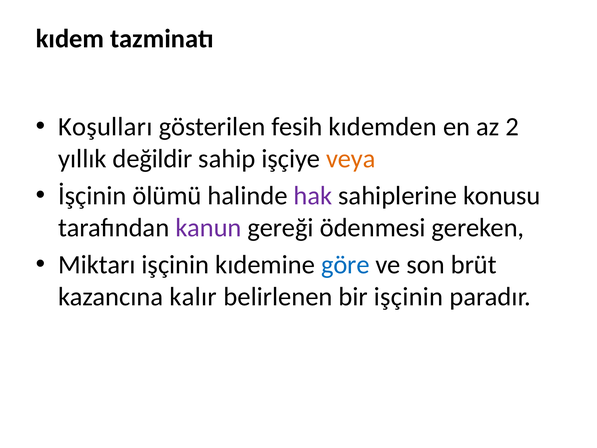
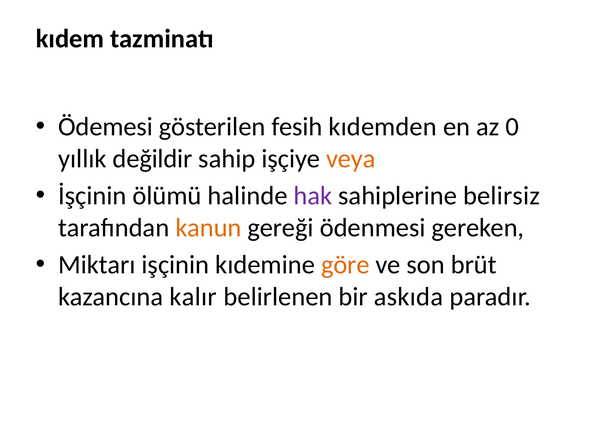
Koşulları: Koşulları -> Ödemesi
2: 2 -> 0
konusu: konusu -> belirsiz
kanun colour: purple -> orange
göre colour: blue -> orange
bir işçinin: işçinin -> askıda
